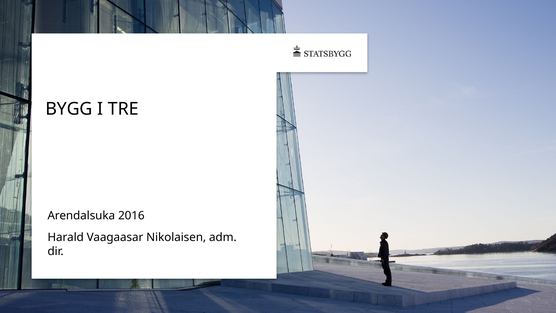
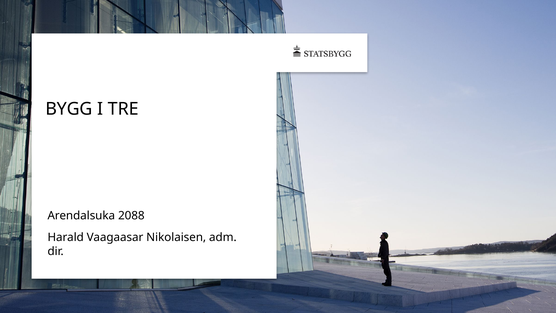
2016: 2016 -> 2088
